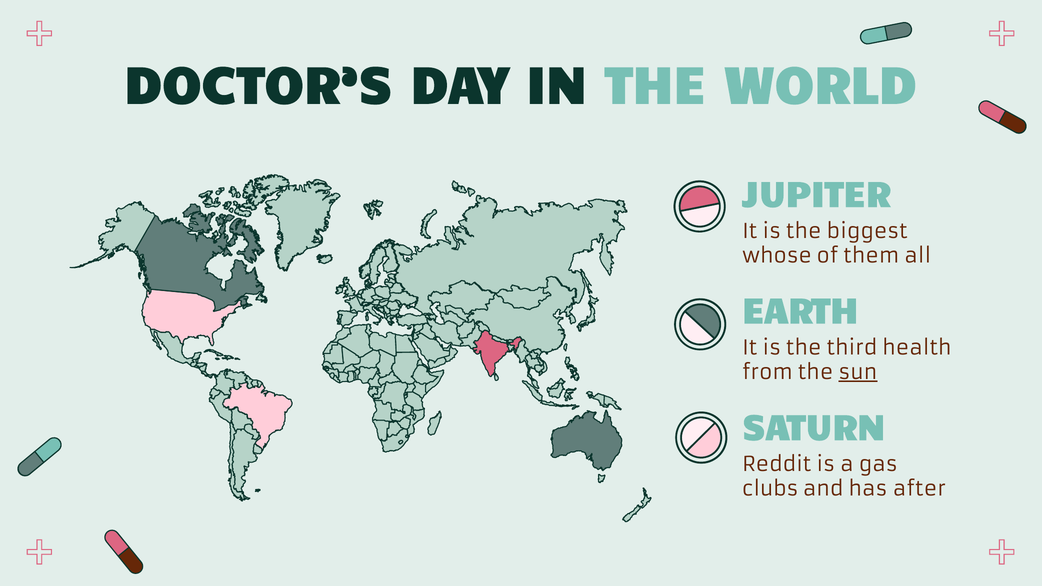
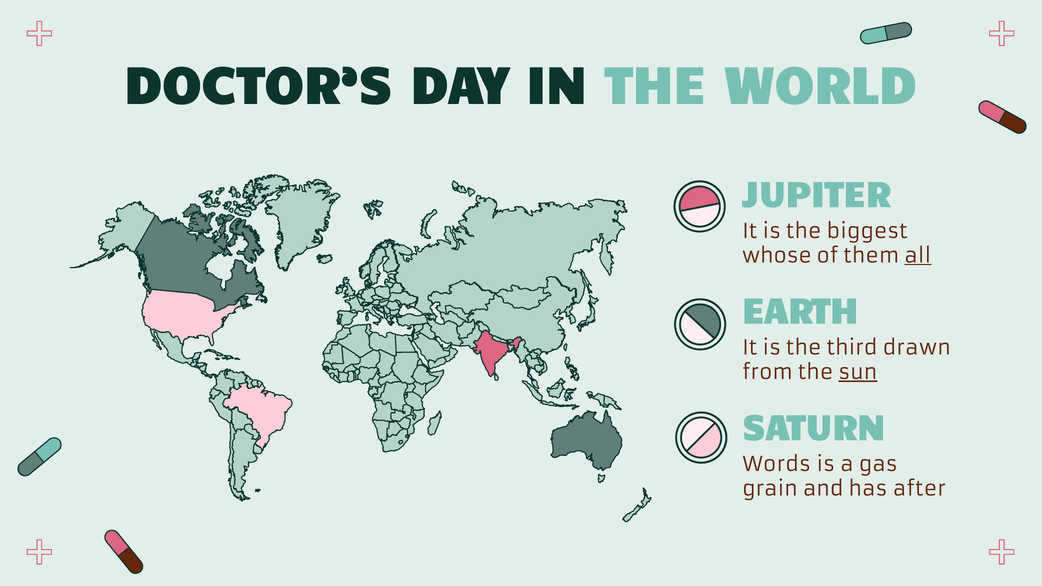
all underline: none -> present
health: health -> drawn
Reddit: Reddit -> Words
clubs: clubs -> grain
